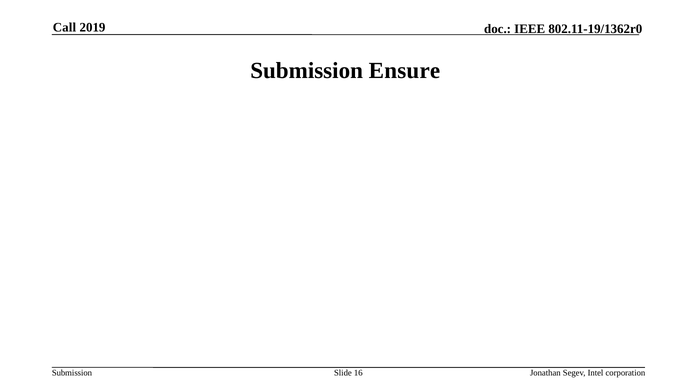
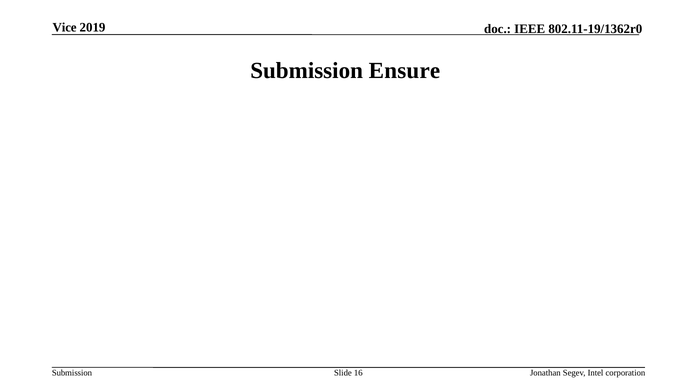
Call: Call -> Vice
